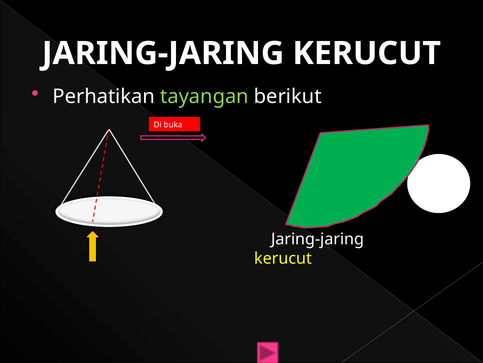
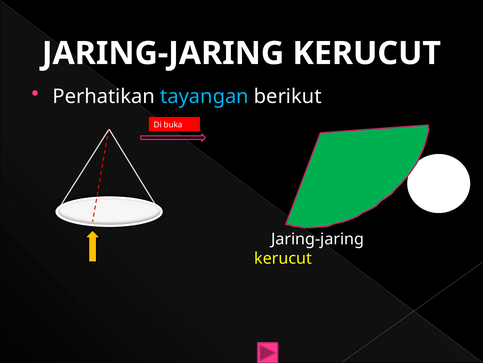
tayangan colour: light green -> light blue
